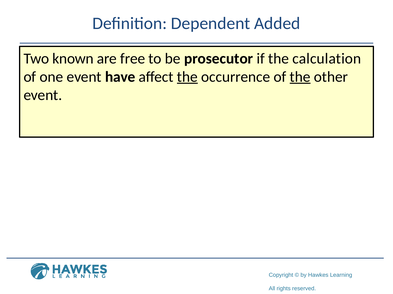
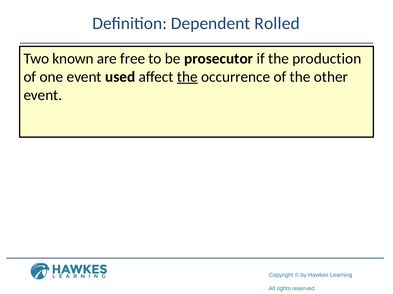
Added: Added -> Rolled
calculation: calculation -> production
have: have -> used
the at (300, 77) underline: present -> none
